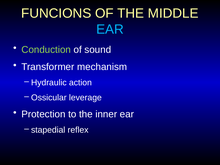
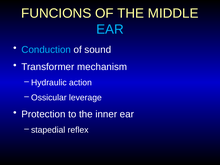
Conduction colour: light green -> light blue
